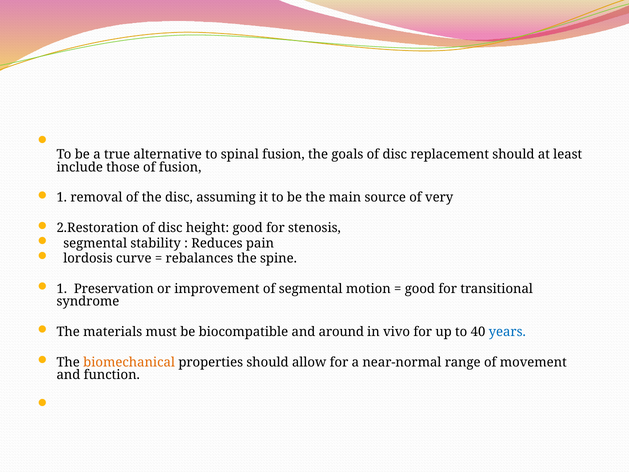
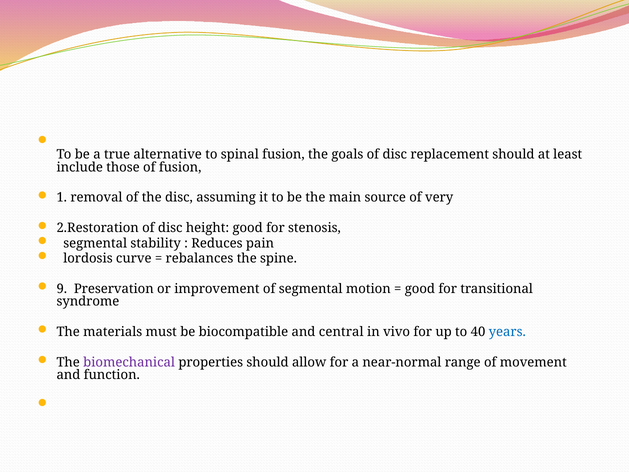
1 at (62, 289): 1 -> 9
around: around -> central
biomechanical colour: orange -> purple
